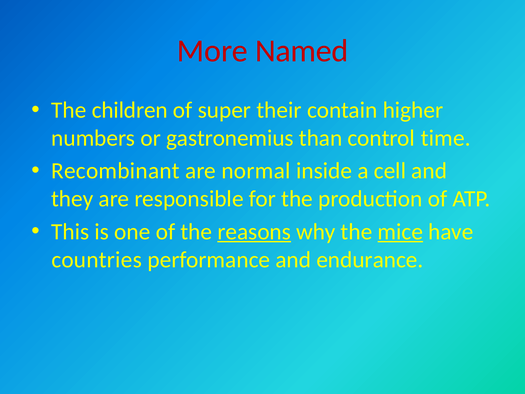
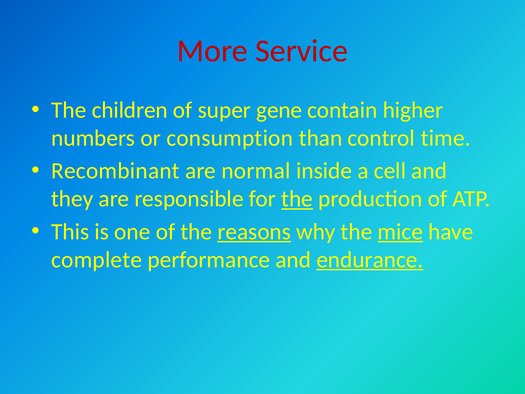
Named: Named -> Service
their: their -> gene
gastronemius: gastronemius -> consumption
the at (297, 199) underline: none -> present
countries: countries -> complete
endurance underline: none -> present
